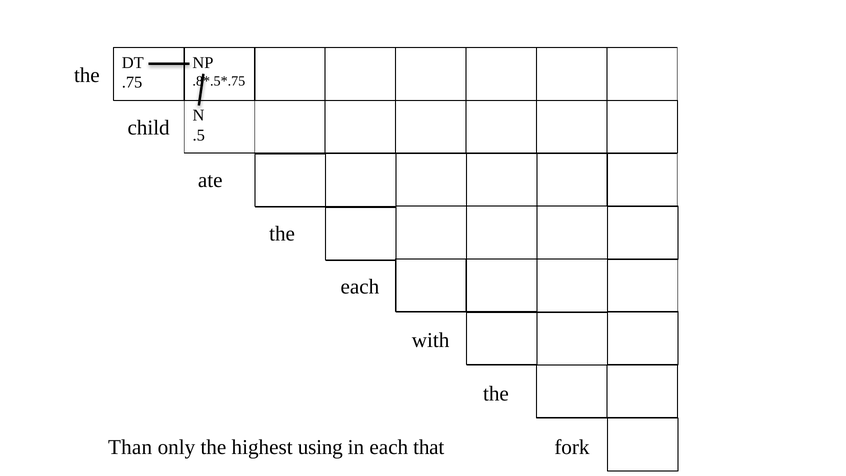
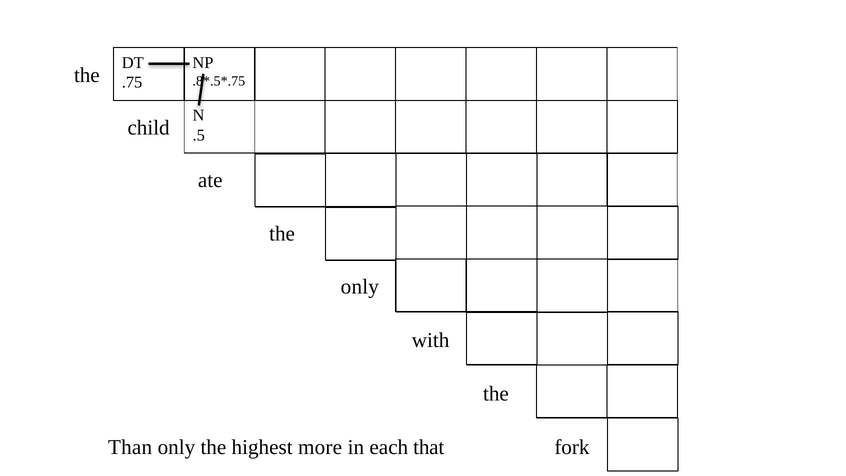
each at (360, 287): each -> only
using: using -> more
